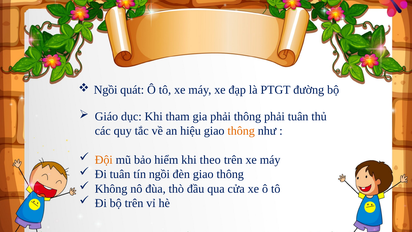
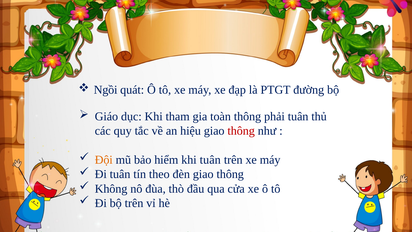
gia phải: phải -> toàn
thông at (241, 131) colour: orange -> red
khi theo: theo -> tuân
tín ngồi: ngồi -> theo
